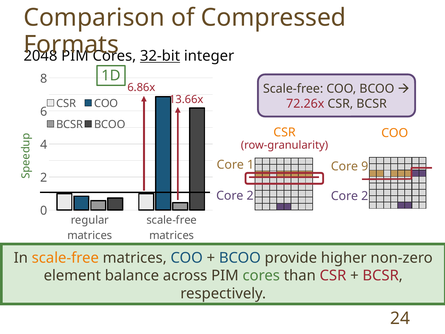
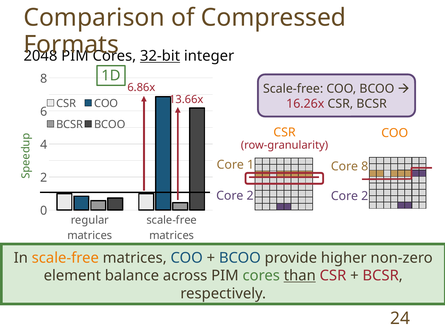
72.26x: 72.26x -> 16.26x
Core 9: 9 -> 8
than underline: none -> present
